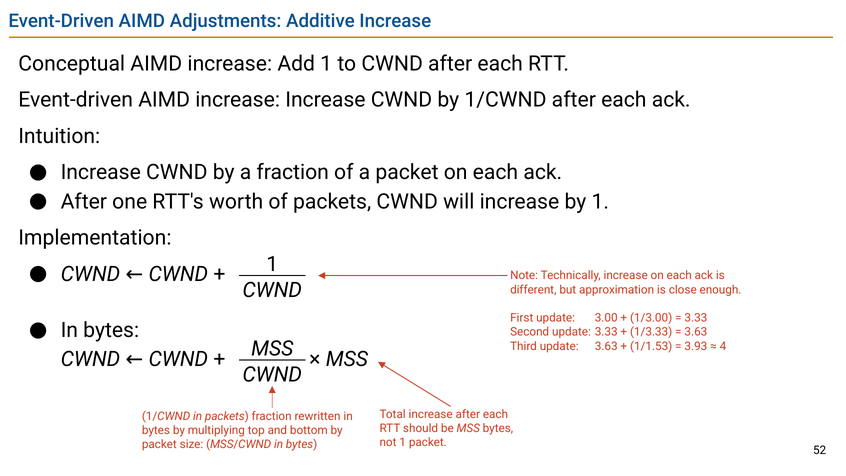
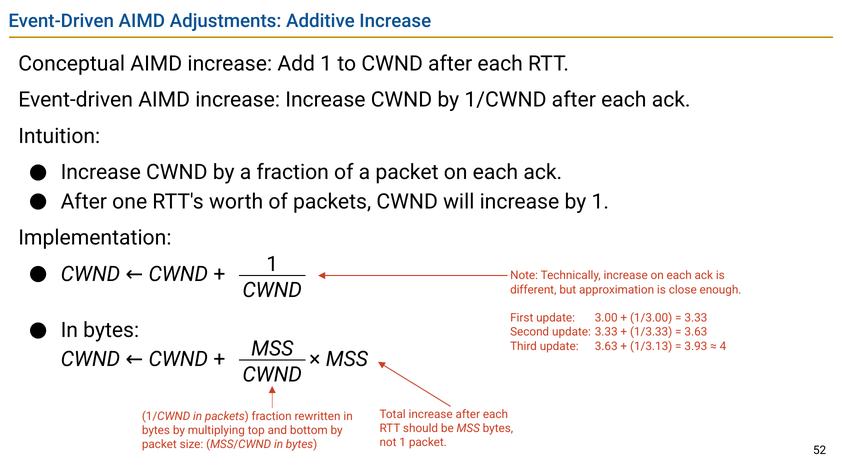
1/1.53: 1/1.53 -> 1/3.13
